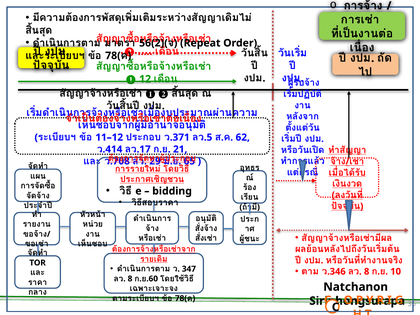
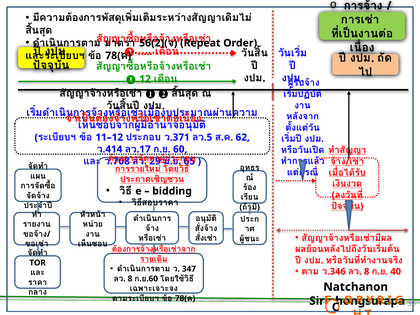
21: 21 -> 60
10: 10 -> 40
